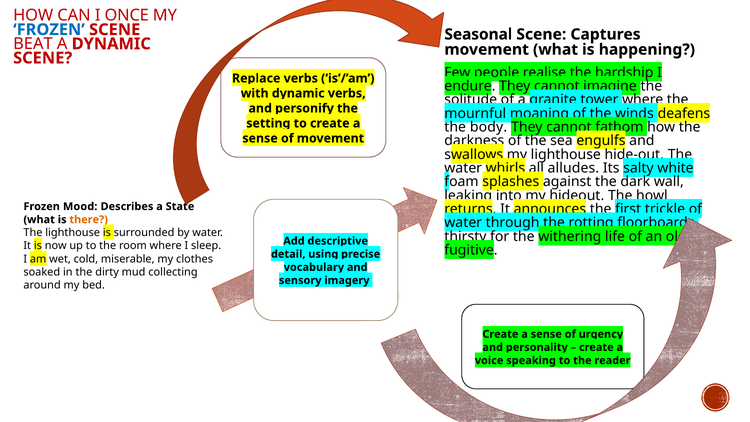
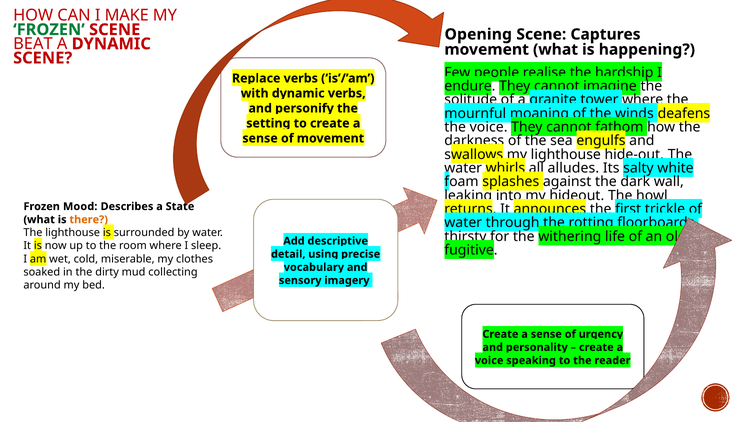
ONCE: ONCE -> MAKE
FROZEN at (49, 30) colour: blue -> green
Seasonal: Seasonal -> Opening
the body: body -> voice
